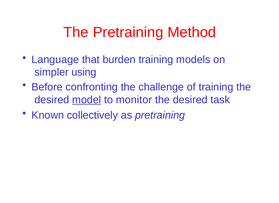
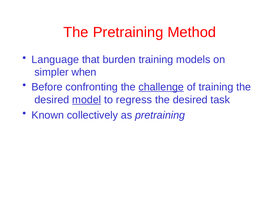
using: using -> when
challenge underline: none -> present
monitor: monitor -> regress
